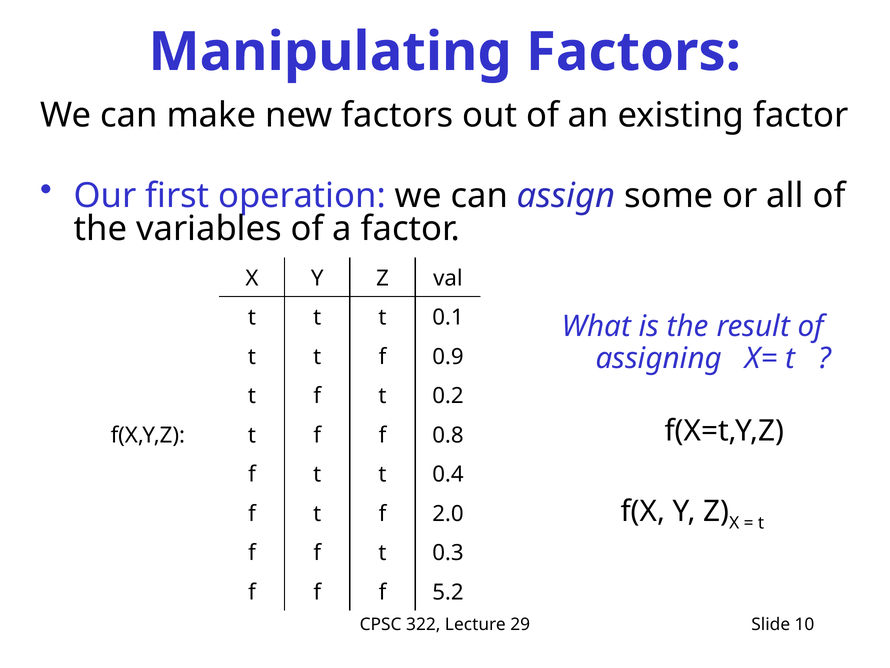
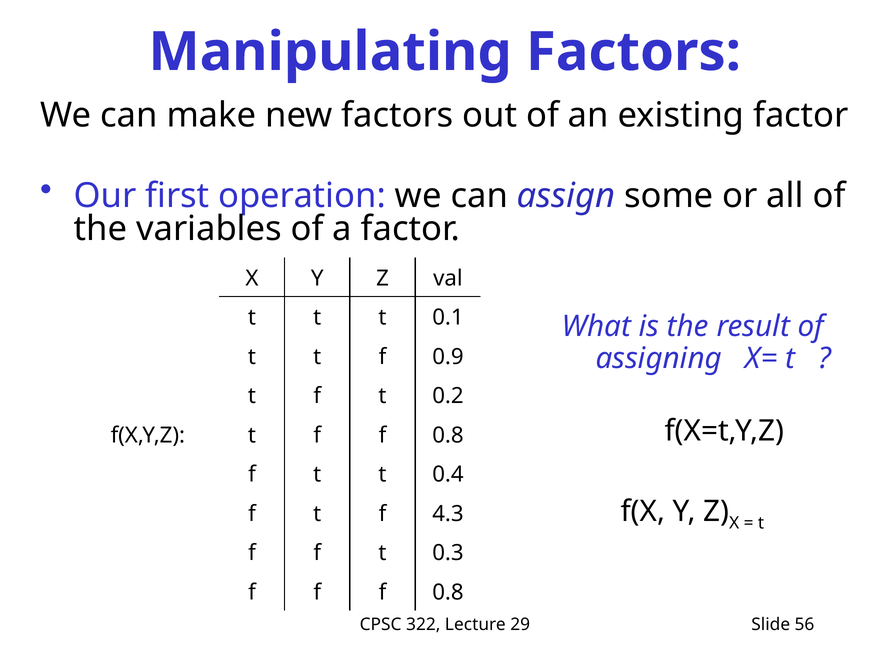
2.0: 2.0 -> 4.3
f f f 5.2: 5.2 -> 0.8
10: 10 -> 56
